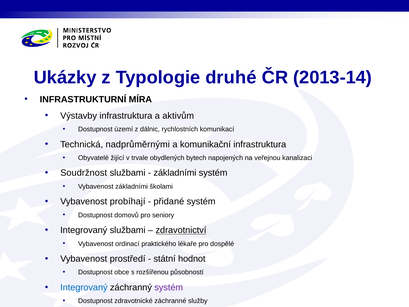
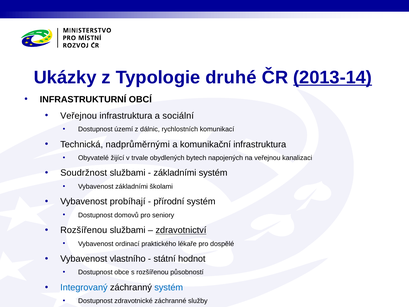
2013-14 underline: none -> present
MÍRA: MÍRA -> OBCÍ
Výstavby at (79, 116): Výstavby -> Veřejnou
aktivům: aktivům -> sociální
přidané: přidané -> přírodní
Integrovaný at (84, 230): Integrovaný -> Rozšířenou
prostředí: prostředí -> vlastního
systém at (169, 287) colour: purple -> blue
